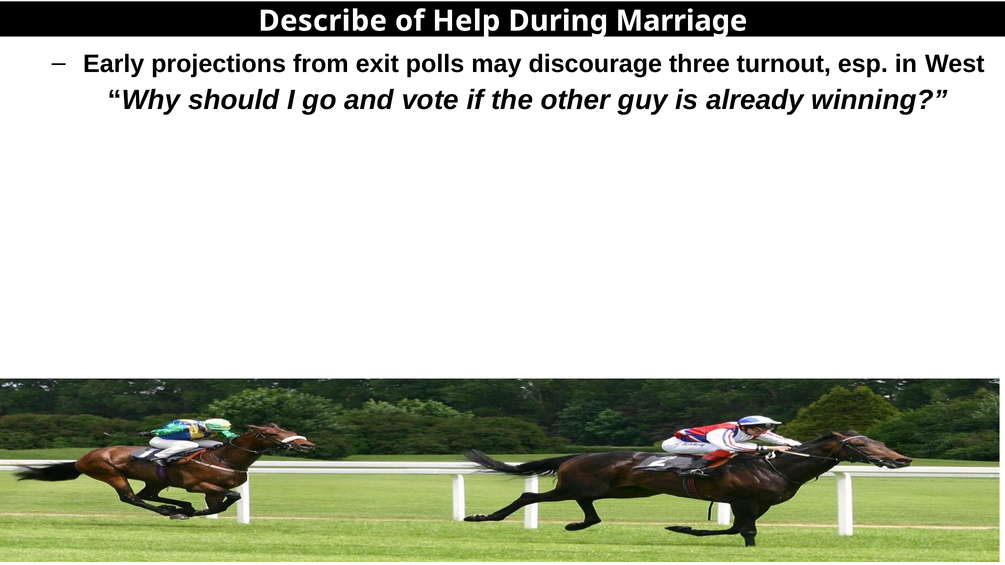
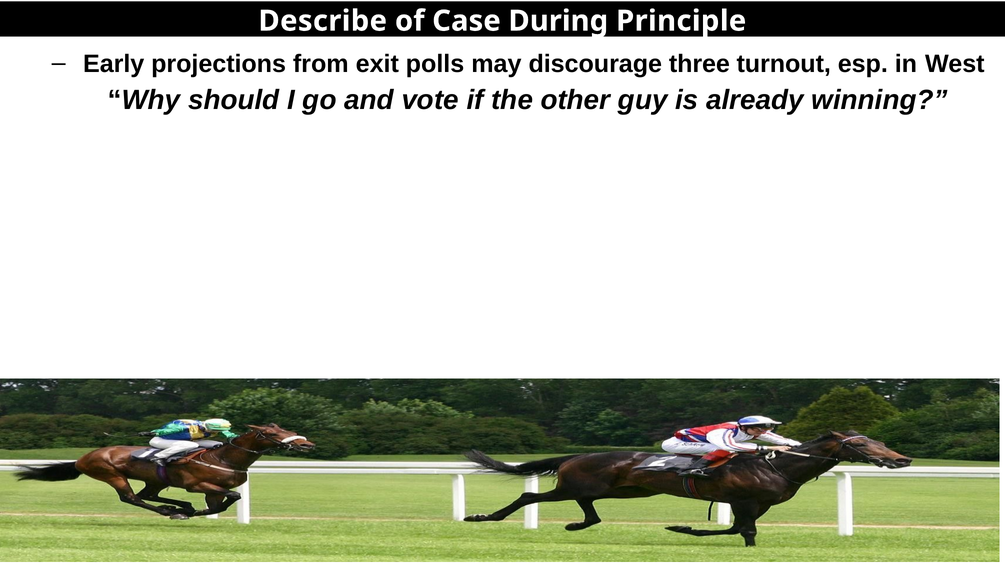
Help: Help -> Case
Marriage: Marriage -> Principle
